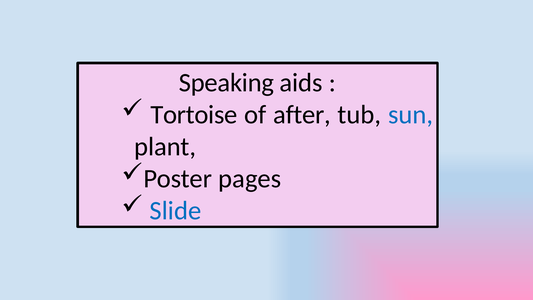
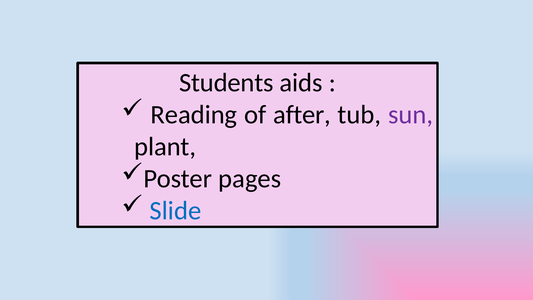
Speaking: Speaking -> Students
Tortoise: Tortoise -> Reading
sun colour: blue -> purple
